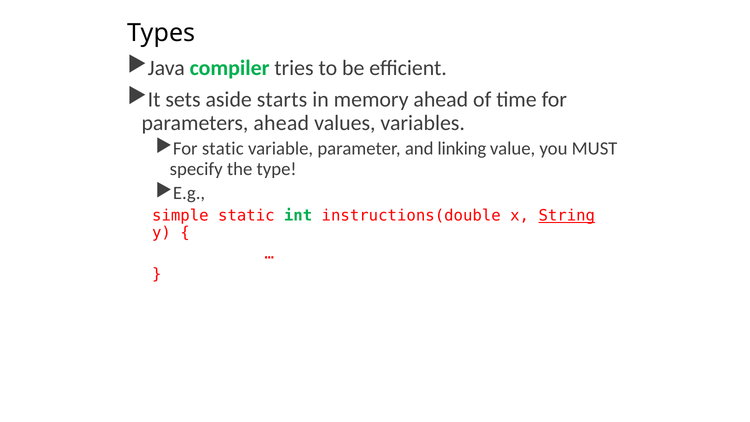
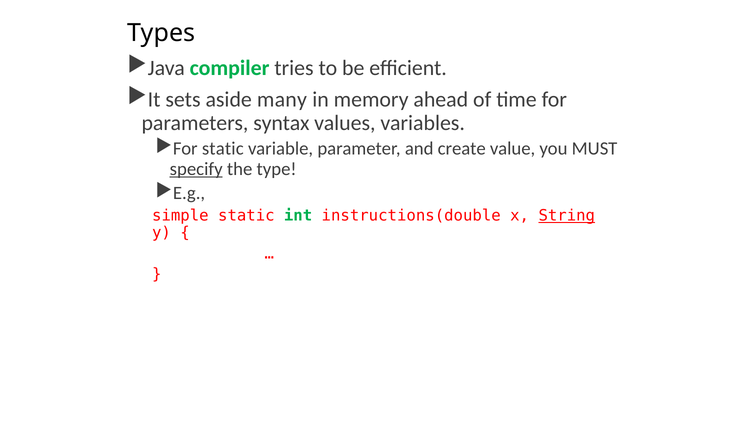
starts: starts -> many
parameters ahead: ahead -> syntax
linking: linking -> create
specify underline: none -> present
